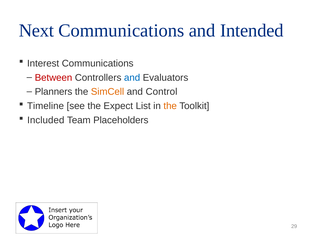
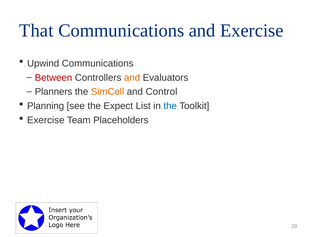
Next: Next -> That
and Intended: Intended -> Exercise
Interest: Interest -> Upwind
and at (132, 78) colour: blue -> orange
Timeline: Timeline -> Planning
the at (170, 106) colour: orange -> blue
Included at (46, 120): Included -> Exercise
